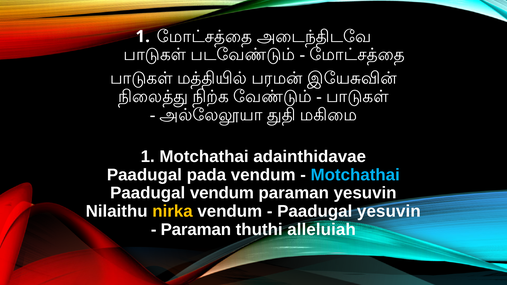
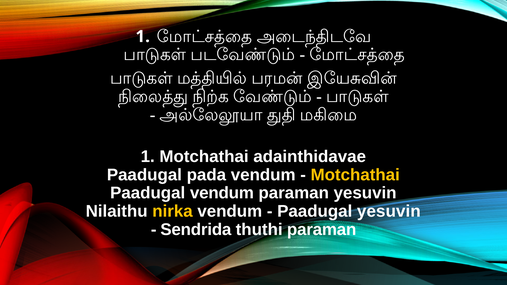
Motchathai at (355, 175) colour: light blue -> yellow
Paraman at (196, 230): Paraman -> Sendrida
thuthi alleluiah: alleluiah -> paraman
